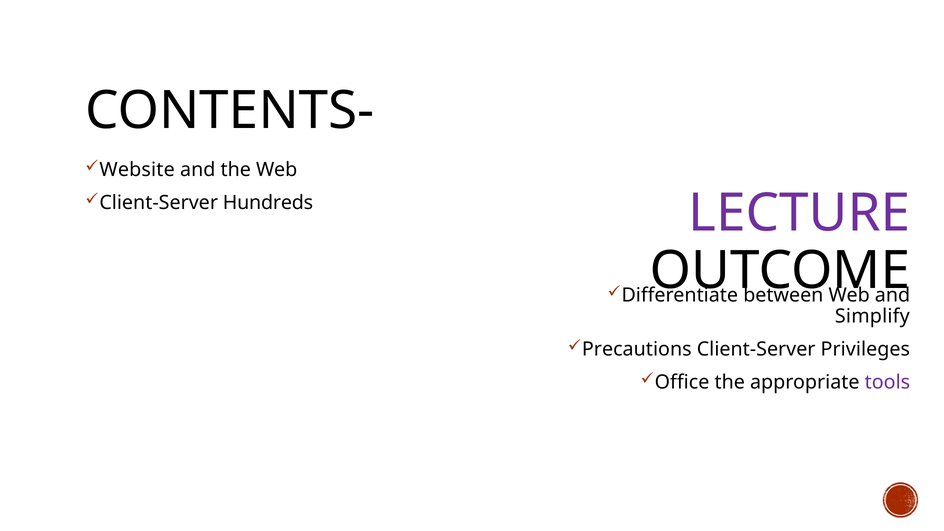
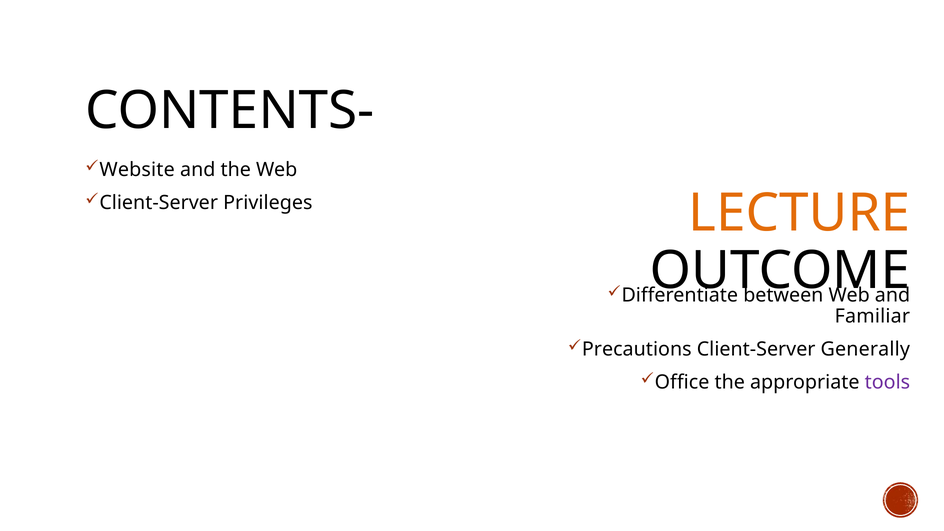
Hundreds: Hundreds -> Privileges
LECTURE colour: purple -> orange
Simplify: Simplify -> Familiar
Privileges: Privileges -> Generally
